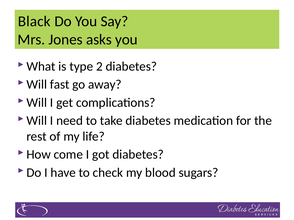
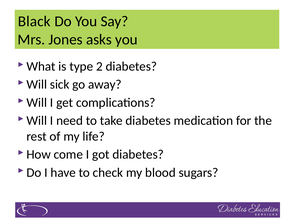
fast: fast -> sick
